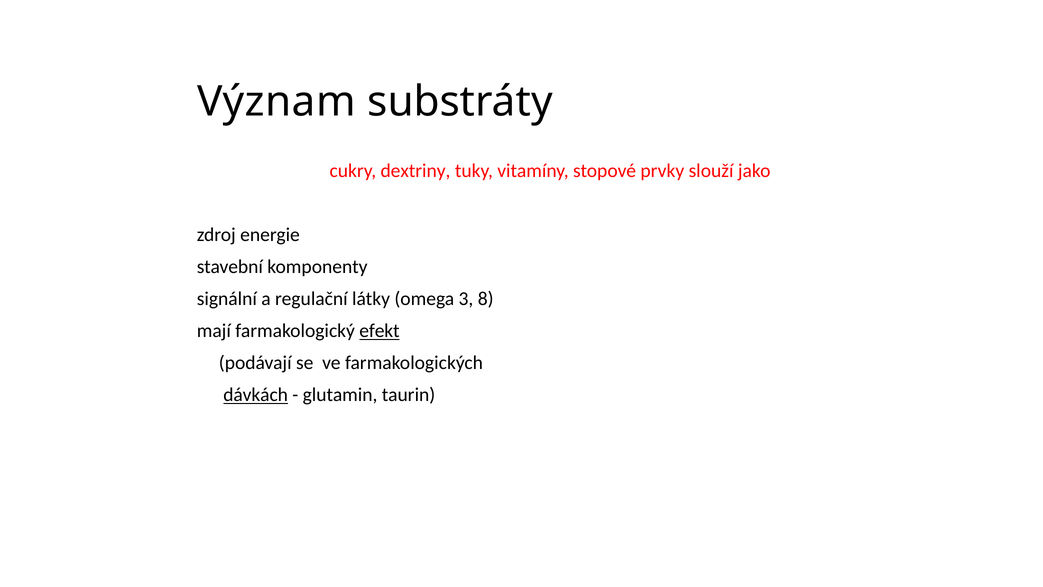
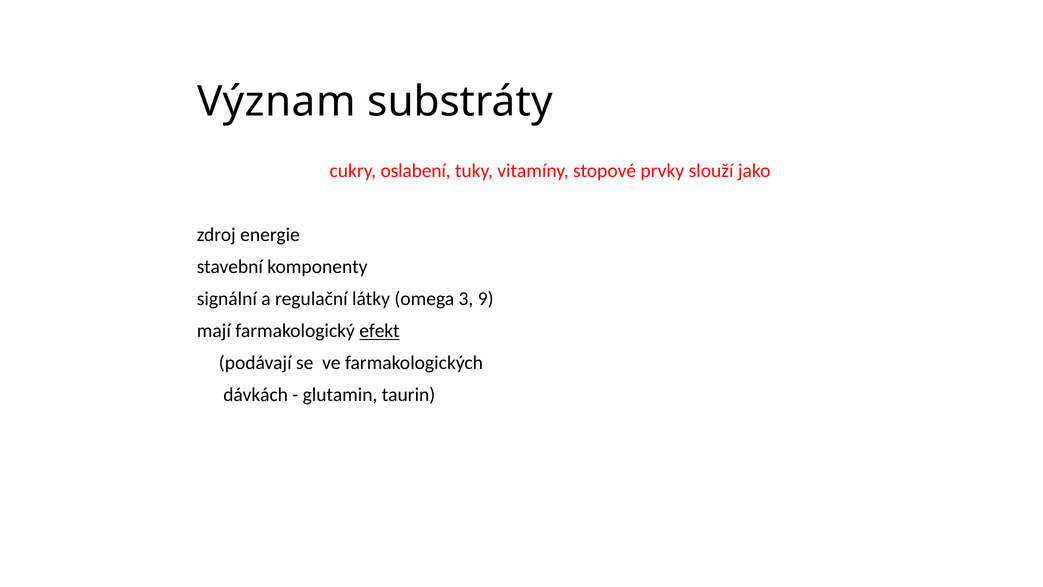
dextriny: dextriny -> oslabení
8: 8 -> 9
dávkách underline: present -> none
